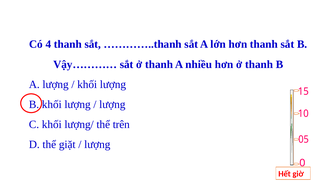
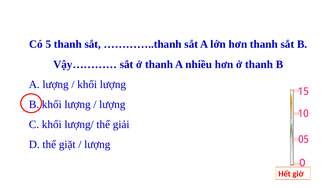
4: 4 -> 5
trên: trên -> giải
